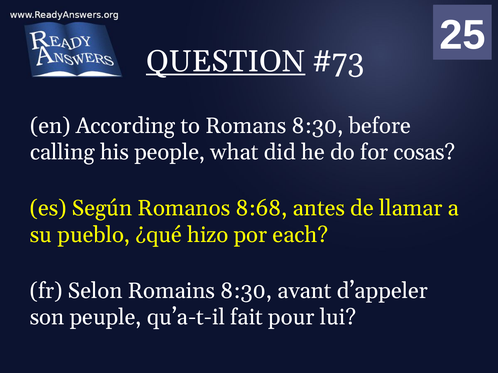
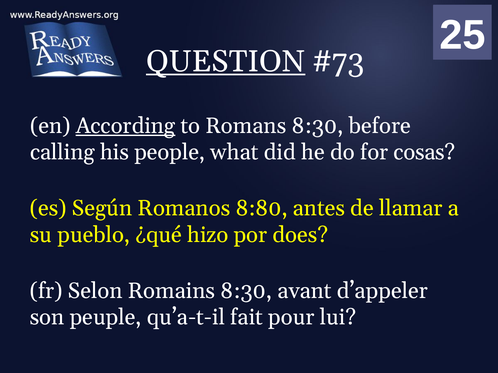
According underline: none -> present
8:68: 8:68 -> 8:80
each: each -> does
